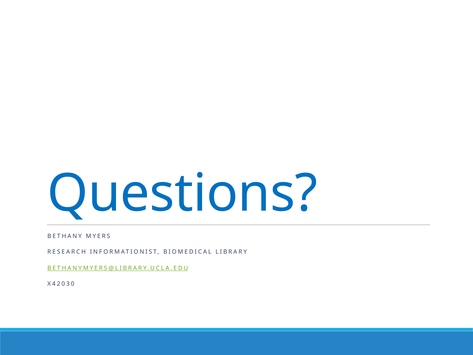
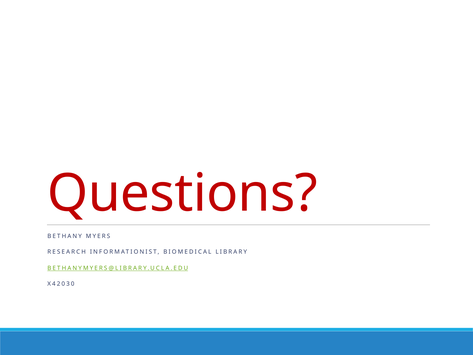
Questions colour: blue -> red
